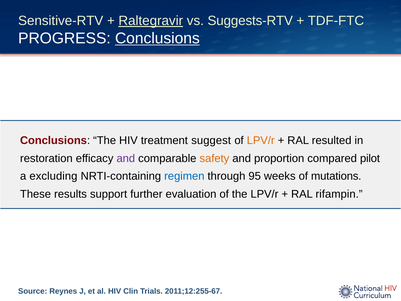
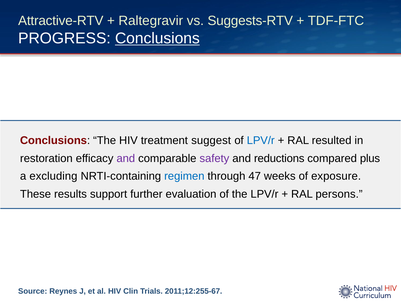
Sensitive-RTV: Sensitive-RTV -> Attractive-RTV
Raltegravir underline: present -> none
LPV/r at (261, 140) colour: orange -> blue
safety colour: orange -> purple
proportion: proportion -> reductions
pilot: pilot -> plus
95: 95 -> 47
mutations: mutations -> exposure
rifampin: rifampin -> persons
